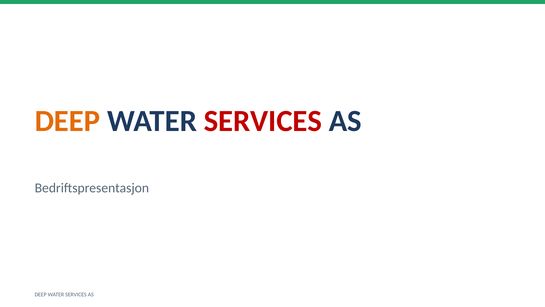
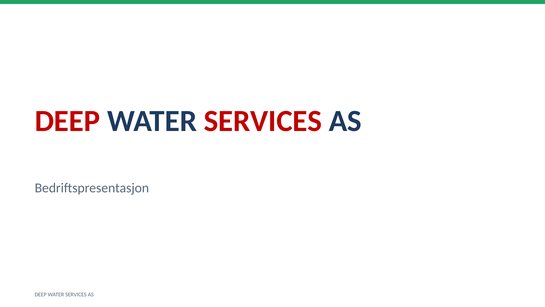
DEEP at (67, 121) colour: orange -> red
